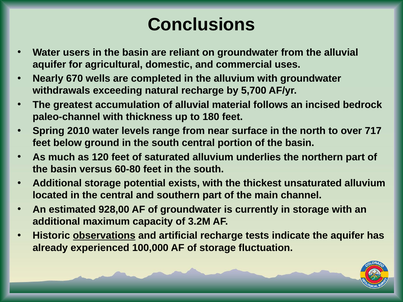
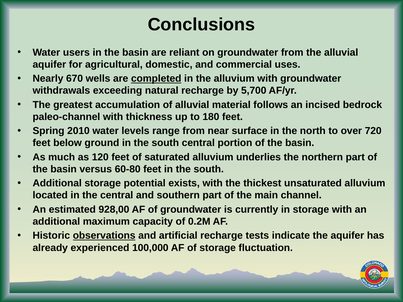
completed underline: none -> present
717: 717 -> 720
3.2M: 3.2M -> 0.2M
